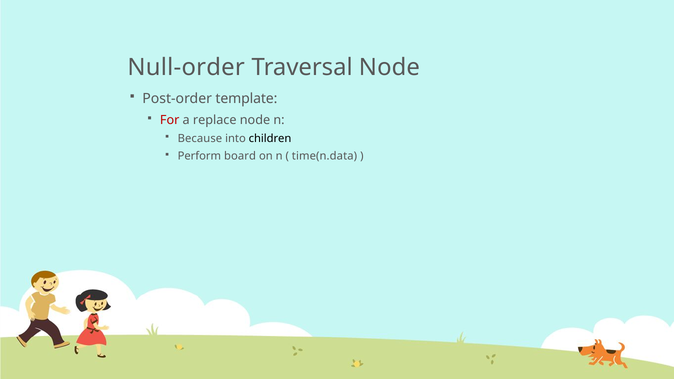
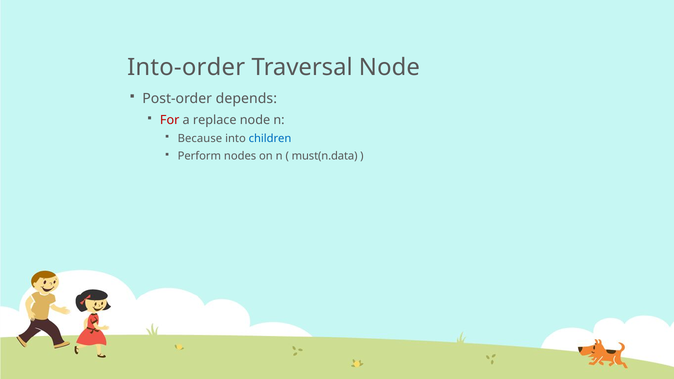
Null-order: Null-order -> Into-order
template: template -> depends
children colour: black -> blue
board: board -> nodes
time(n.data: time(n.data -> must(n.data
